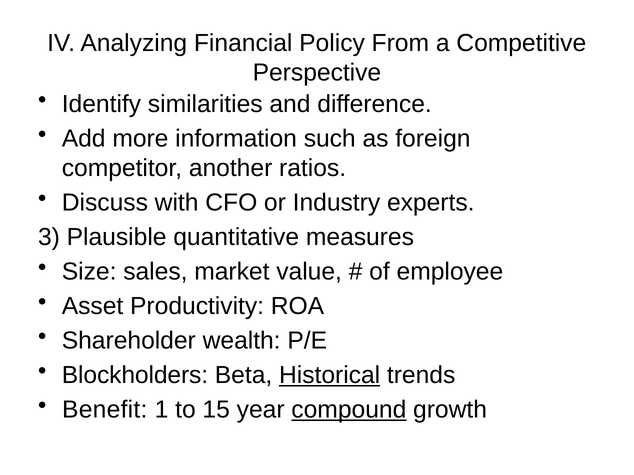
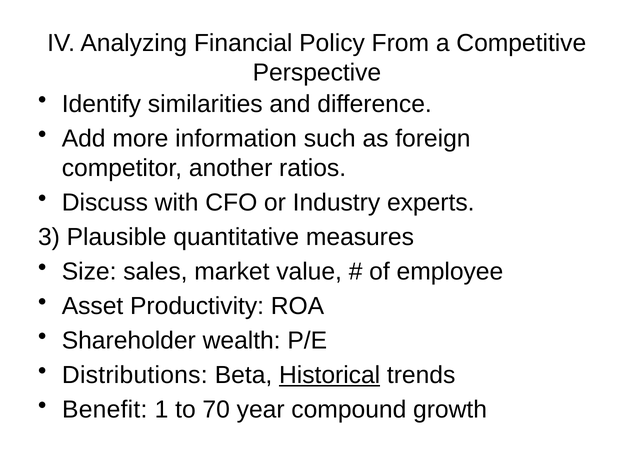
Blockholders: Blockholders -> Distributions
15: 15 -> 70
compound underline: present -> none
